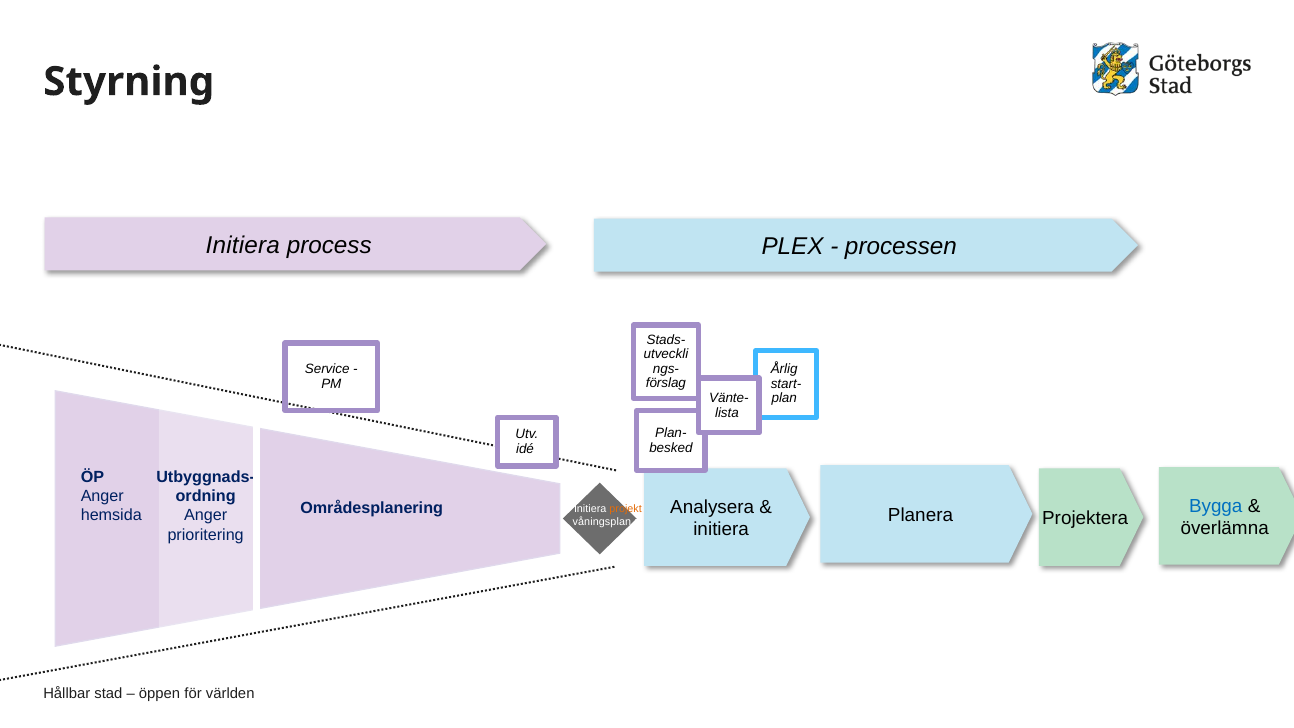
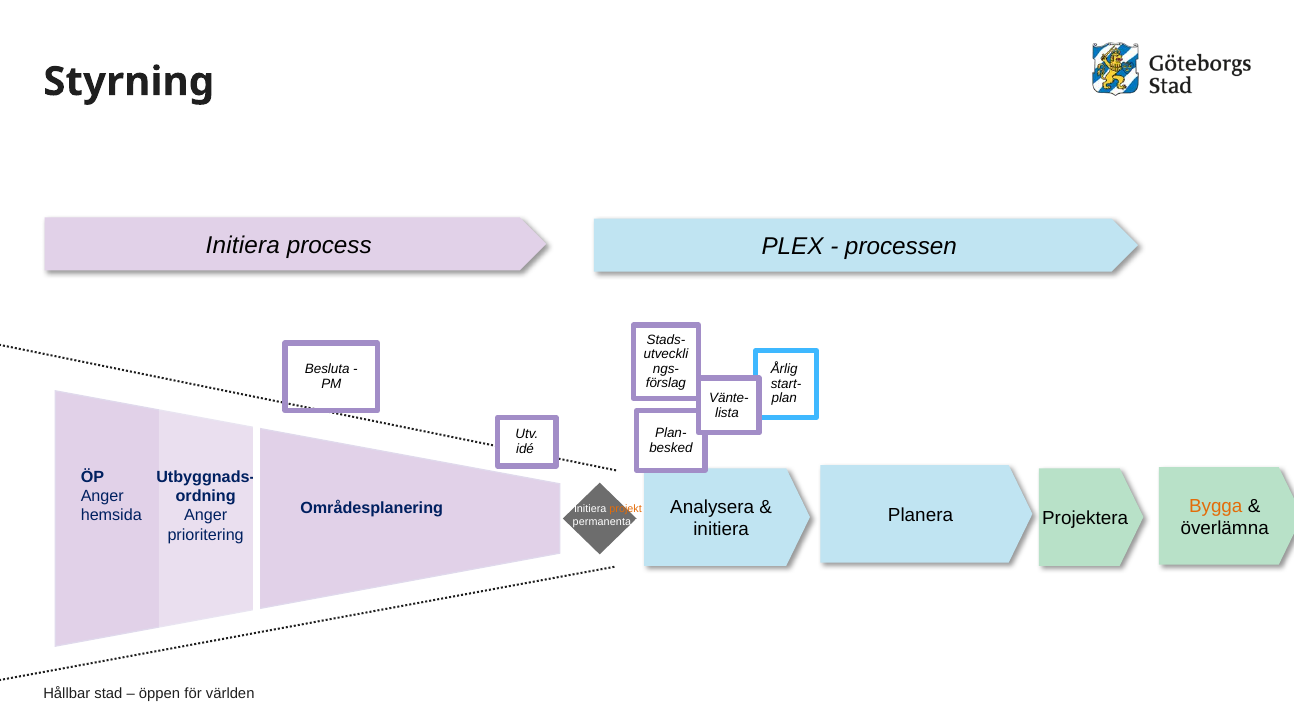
Service: Service -> Besluta
Bygga colour: blue -> orange
våningsplan: våningsplan -> permanenta
